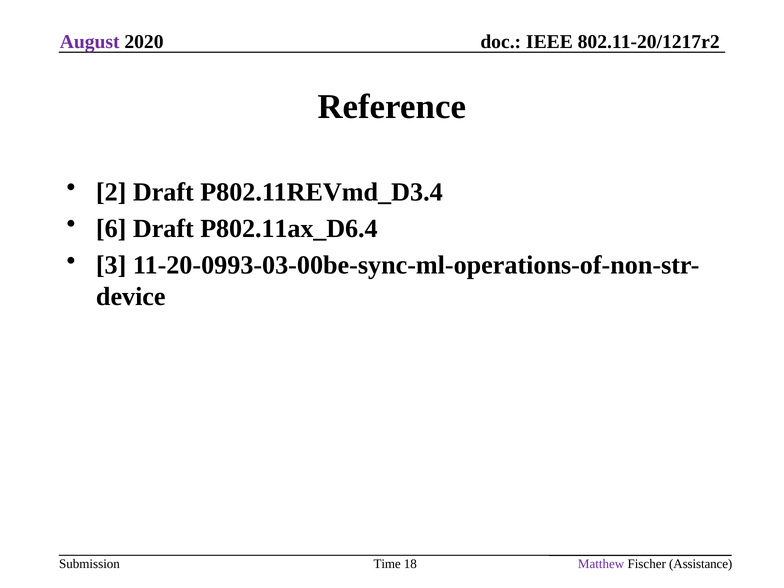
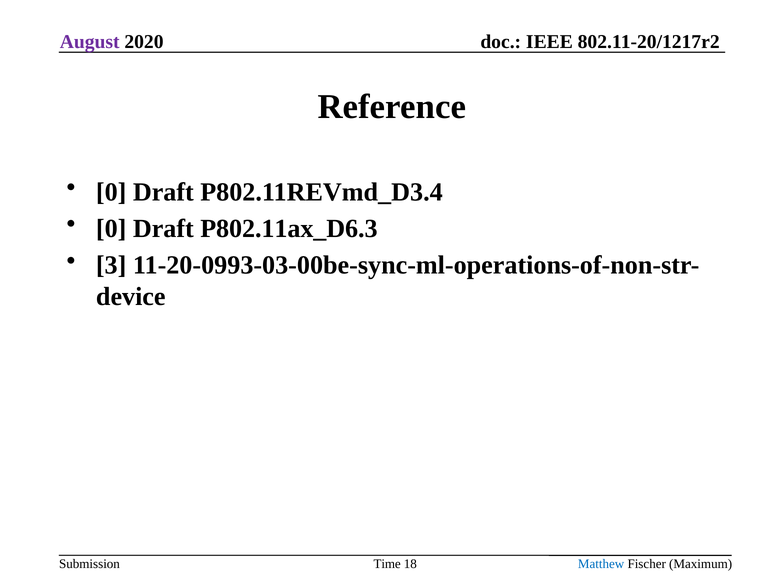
2 at (111, 192): 2 -> 0
6 at (111, 229): 6 -> 0
P802.11ax_D6.4: P802.11ax_D6.4 -> P802.11ax_D6.3
Matthew colour: purple -> blue
Assistance: Assistance -> Maximum
